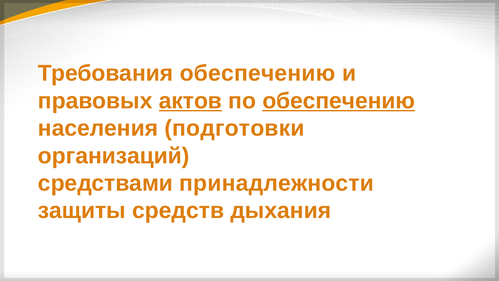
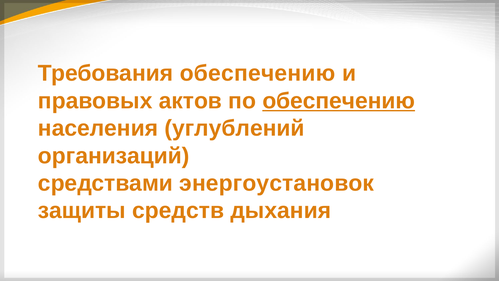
актов underline: present -> none
подготовки: подготовки -> углублений
принадлежности: принадлежности -> энергоустановок
